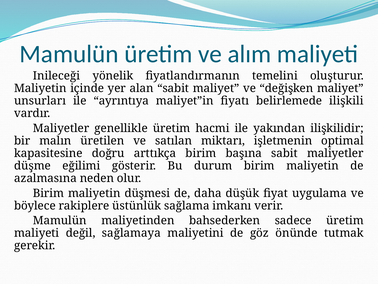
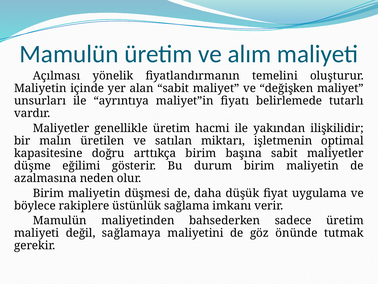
Inileceği: Inileceği -> Açılması
ilişkili: ilişkili -> tutarlı
